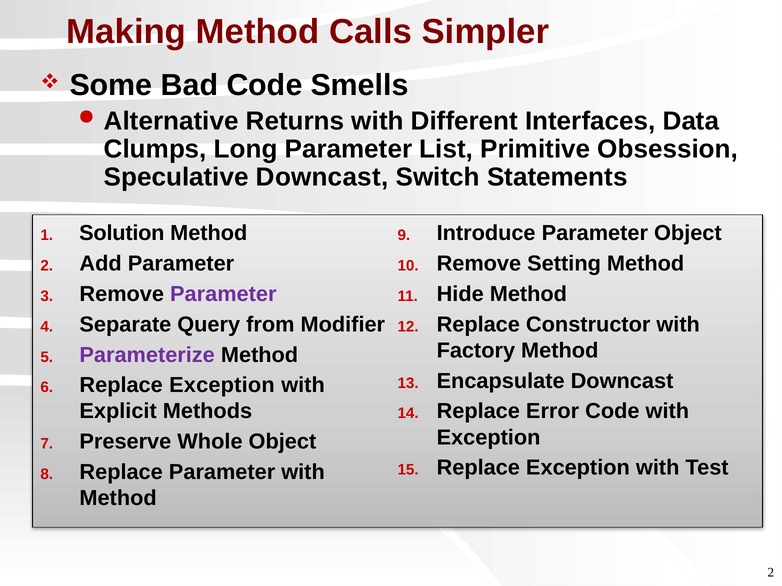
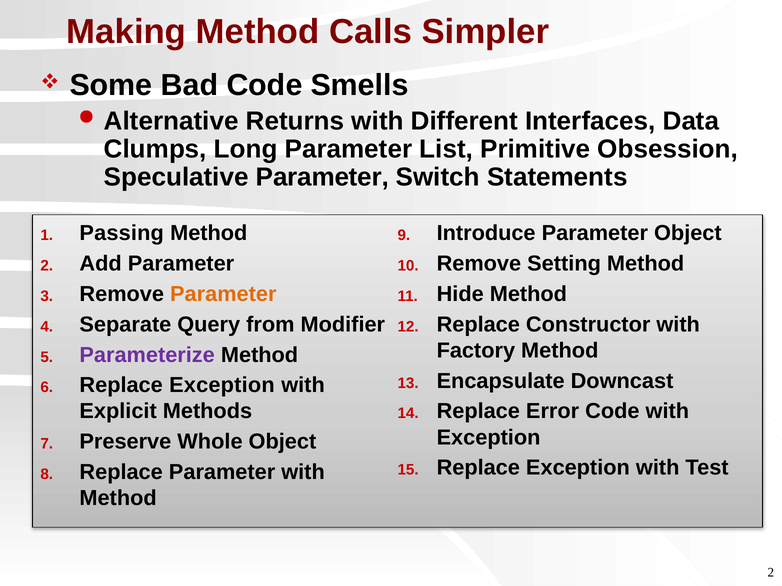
Speculative Downcast: Downcast -> Parameter
Solution: Solution -> Passing
Parameter at (223, 294) colour: purple -> orange
